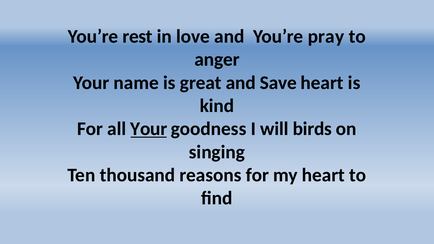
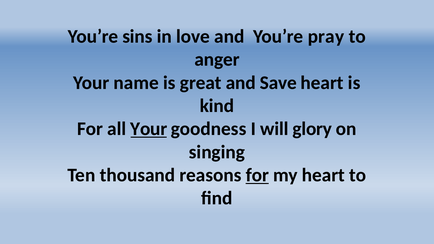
rest: rest -> sins
birds: birds -> glory
for at (257, 175) underline: none -> present
